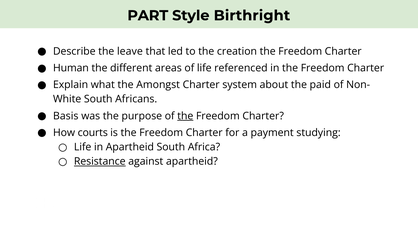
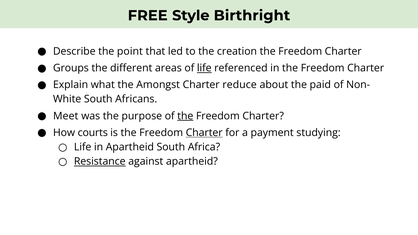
PART: PART -> FREE
leave: leave -> point
Human: Human -> Groups
life at (204, 68) underline: none -> present
system: system -> reduce
Basis: Basis -> Meet
Charter at (204, 133) underline: none -> present
